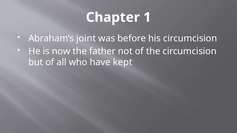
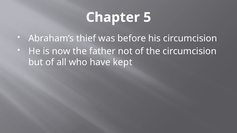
1: 1 -> 5
joint: joint -> thief
